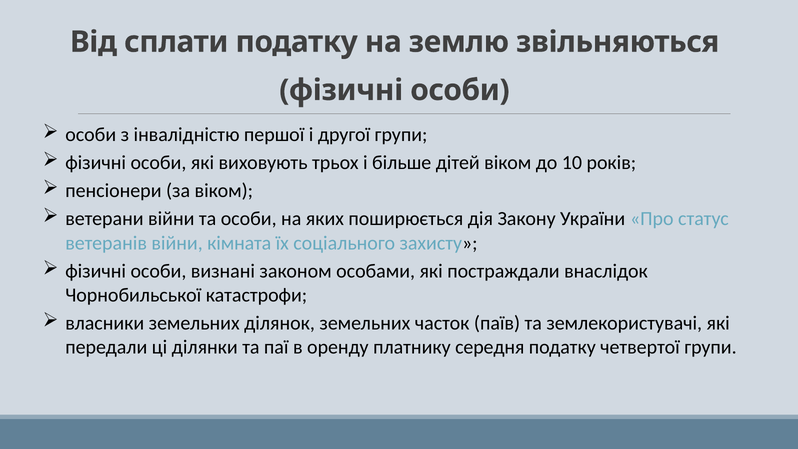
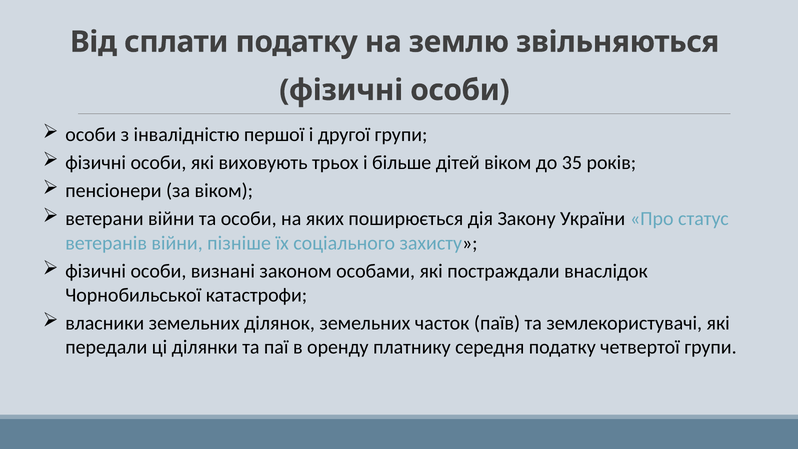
10: 10 -> 35
кімната: кімната -> пізніше
